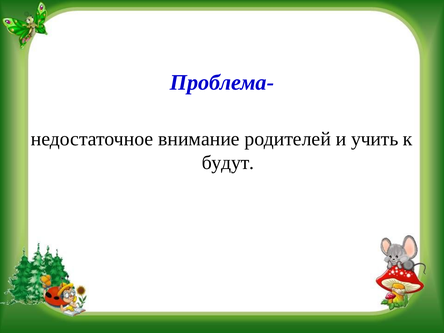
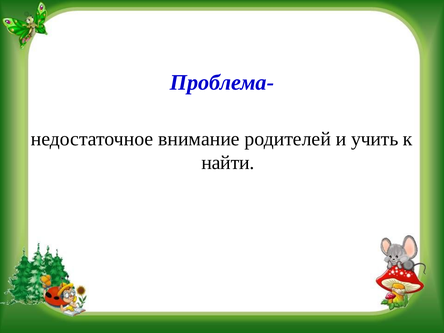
будут: будут -> найти
